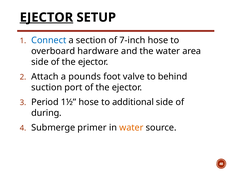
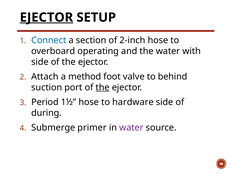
7-inch: 7-inch -> 2-inch
hardware: hardware -> operating
area: area -> with
pounds: pounds -> method
the at (103, 87) underline: none -> present
additional: additional -> hardware
water at (131, 128) colour: orange -> purple
